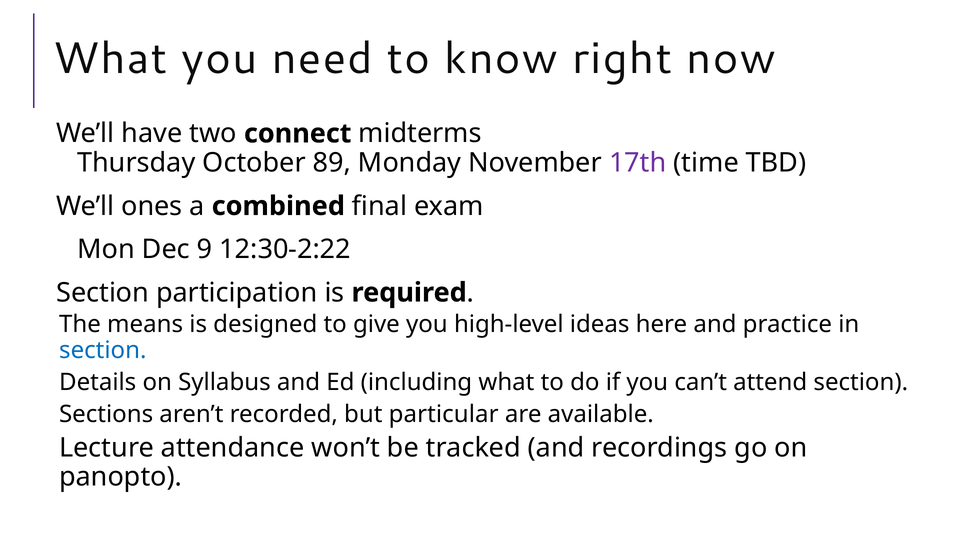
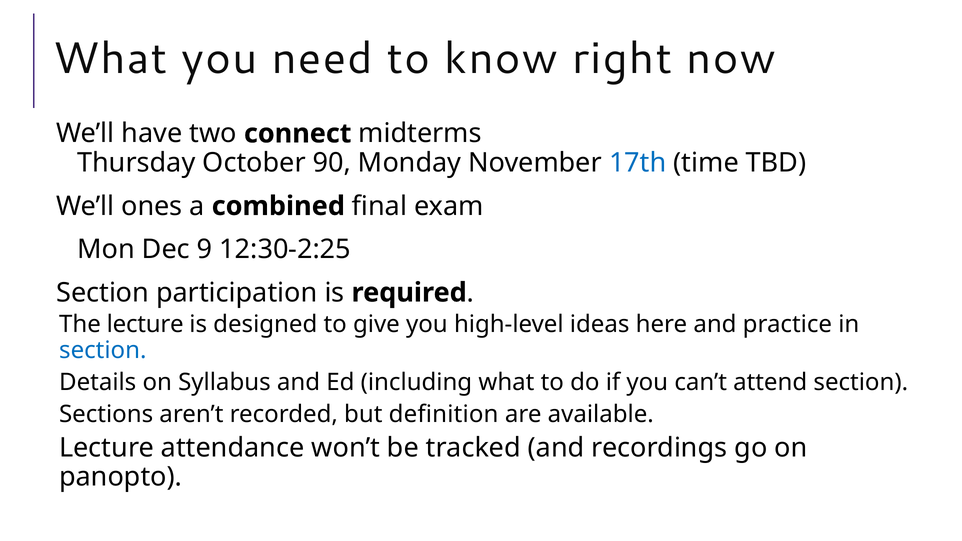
89: 89 -> 90
17th colour: purple -> blue
12:30-2:22: 12:30-2:22 -> 12:30-2:25
The means: means -> lecture
particular: particular -> definition
